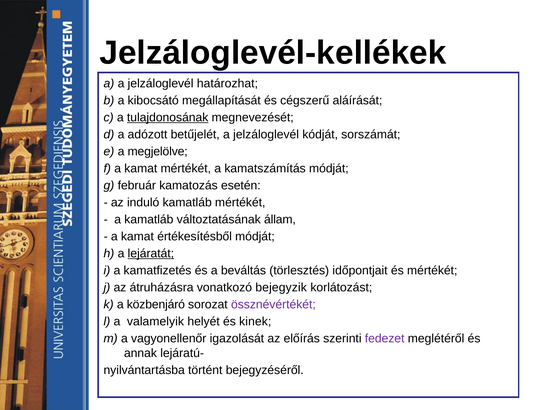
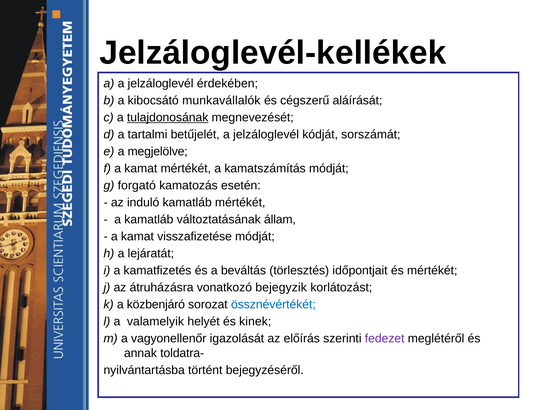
határozhat: határozhat -> érdekében
megállapítását: megállapítását -> munkavállalók
adózott: adózott -> tartalmi
február: február -> forgató
értékesítésből: értékesítésből -> visszafizetése
lejáratát underline: present -> none
össznévértékét colour: purple -> blue
lejáratú-: lejáratú- -> toldatra-
